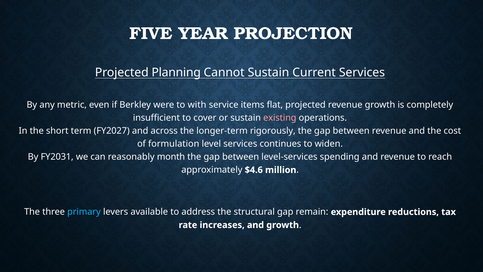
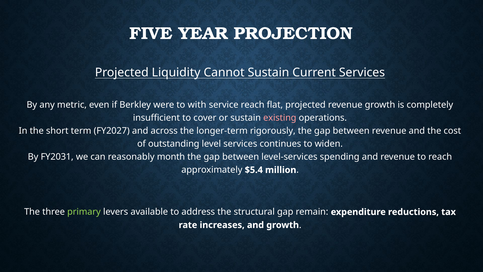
Planning: Planning -> Liquidity
service items: items -> reach
formulation: formulation -> outstanding
$4.6: $4.6 -> $5.4
primary colour: light blue -> light green
